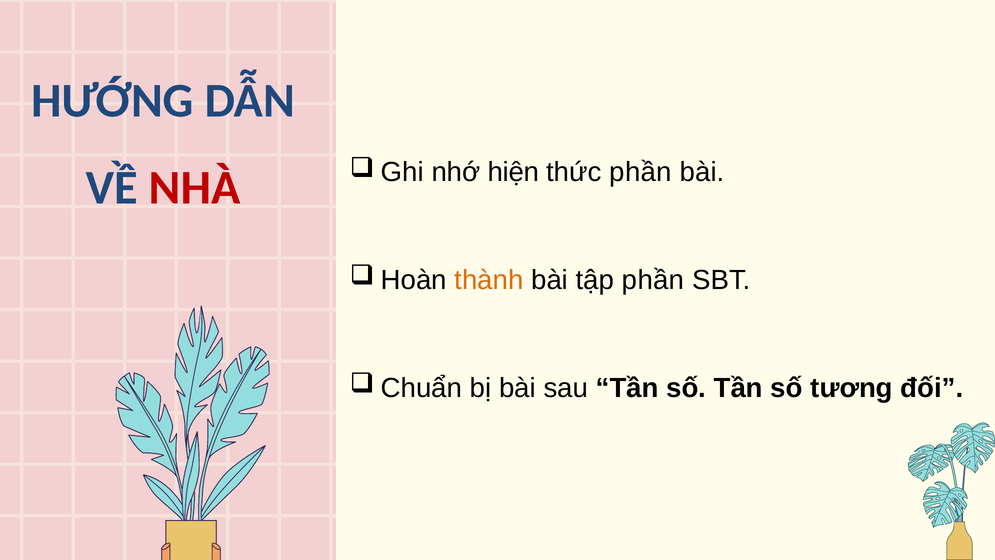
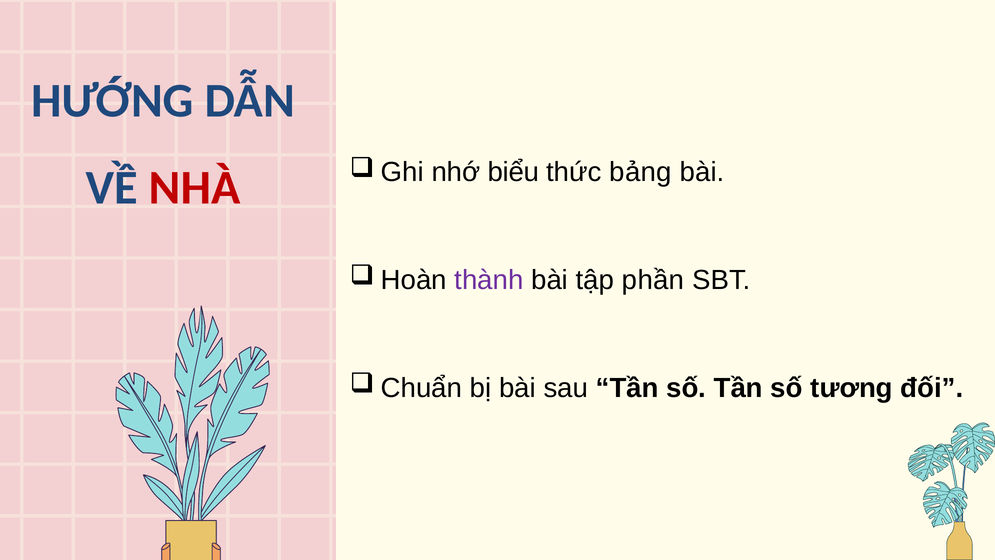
hiện: hiện -> biểu
thức phần: phần -> bảng
thành colour: orange -> purple
